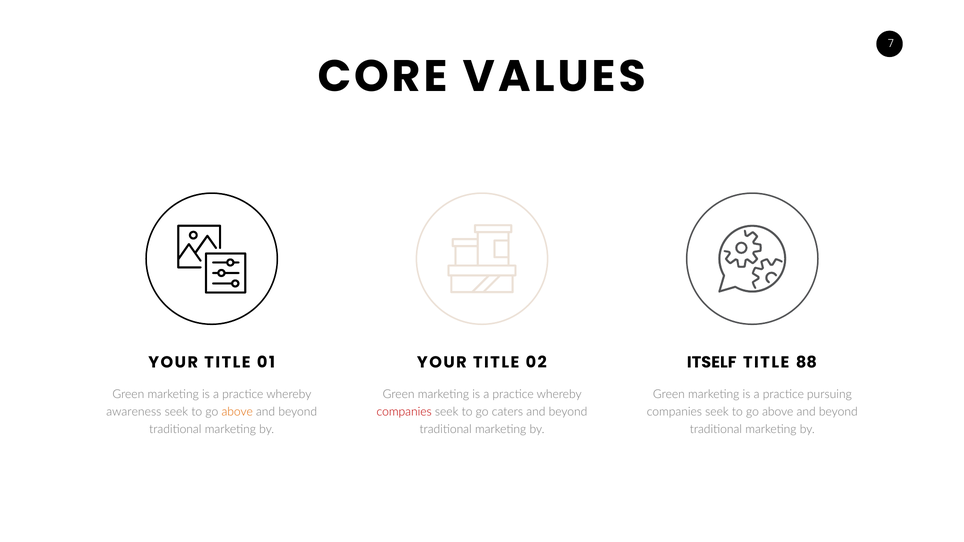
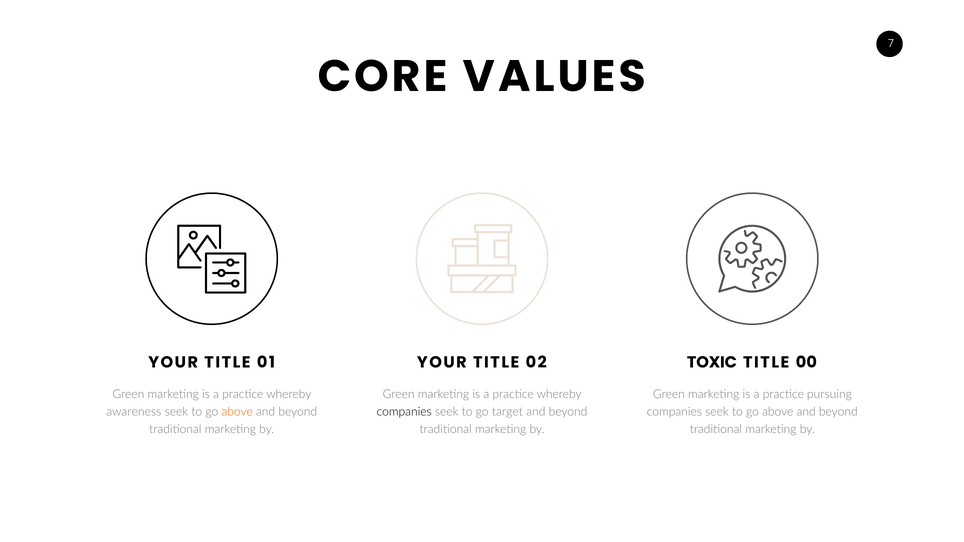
ITSELF: ITSELF -> TOXIC
88: 88 -> 00
companies at (404, 412) colour: red -> black
caters: caters -> target
